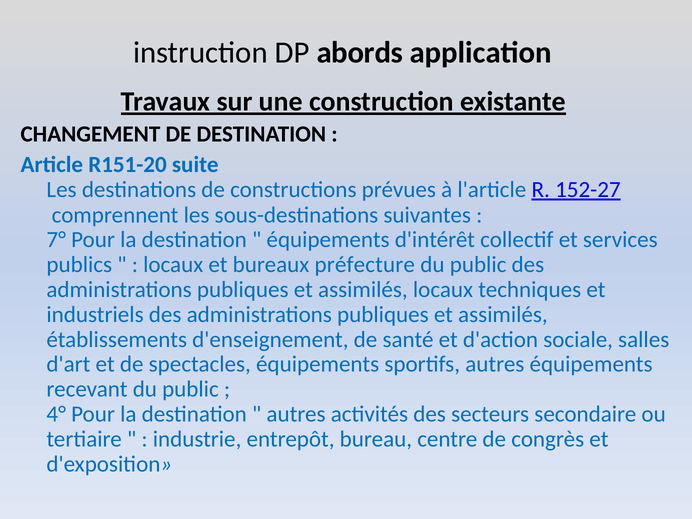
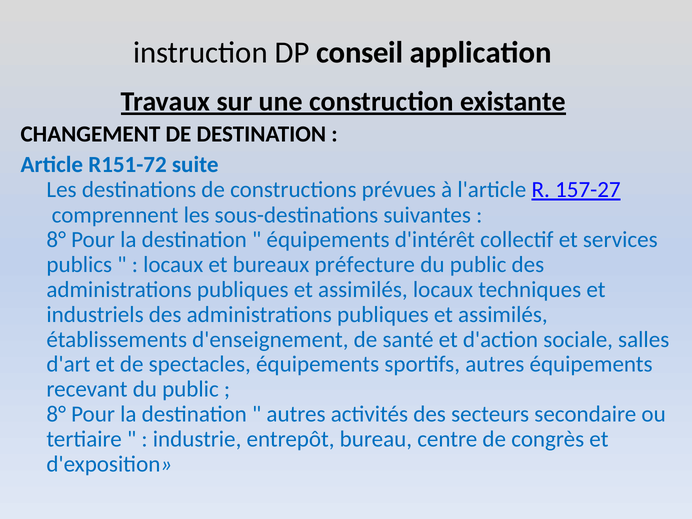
abords: abords -> conseil
R151-20: R151-20 -> R151-72
152-27: 152-27 -> 157-27
7° at (56, 240): 7° -> 8°
4° at (56, 414): 4° -> 8°
